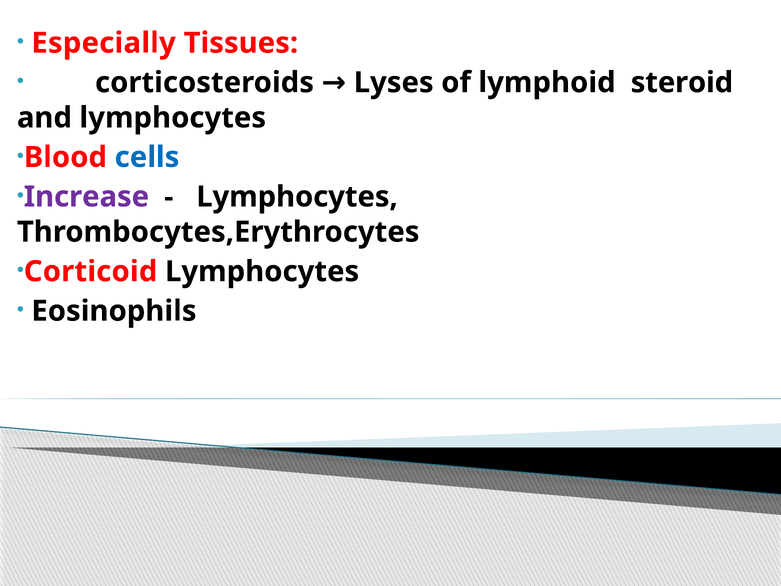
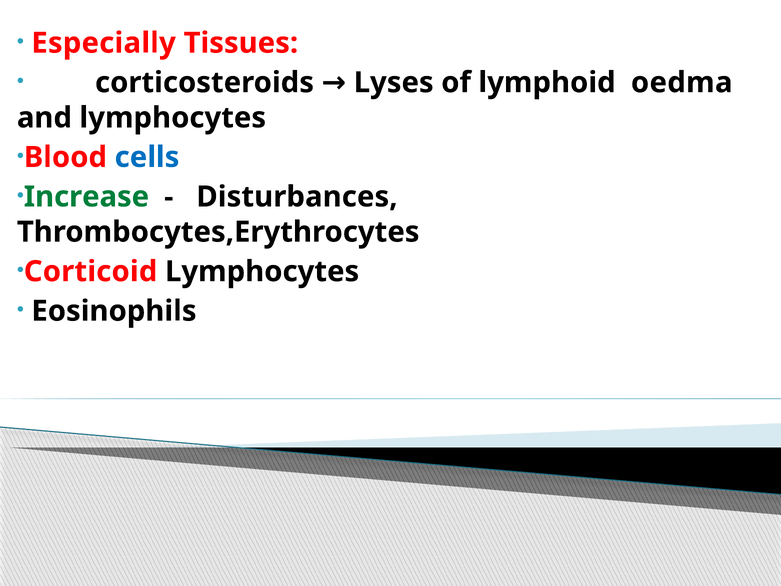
steroid: steroid -> oedma
Increase colour: purple -> green
Lymphocytes at (297, 197): Lymphocytes -> Disturbances
